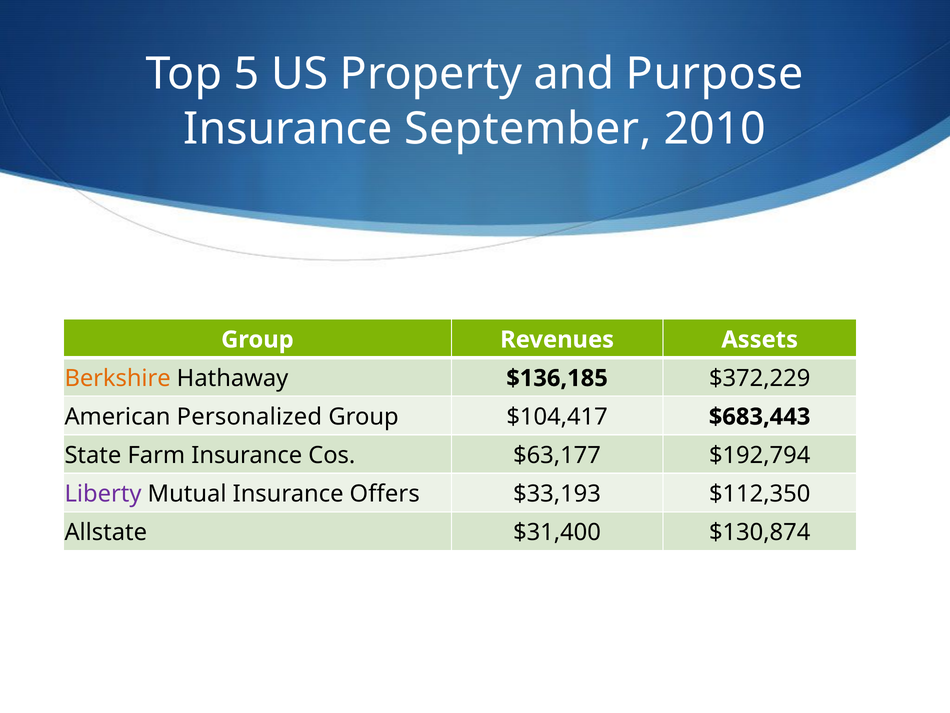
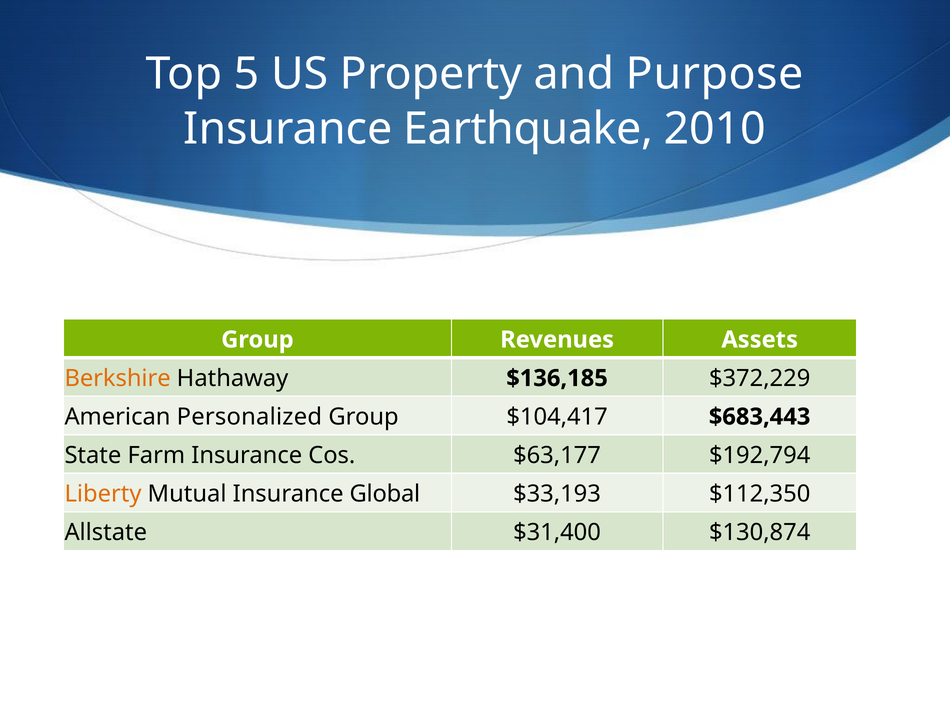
September: September -> Earthquake
Liberty colour: purple -> orange
Offers: Offers -> Global
